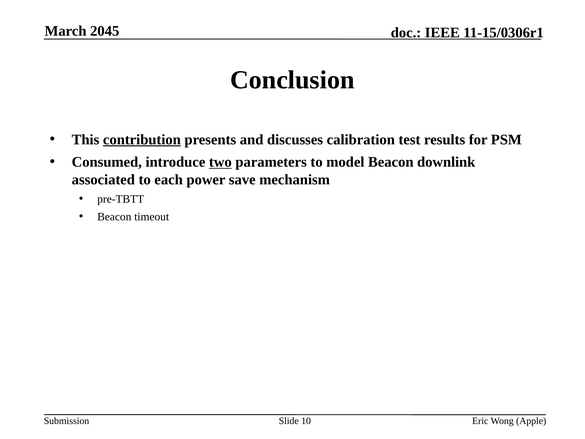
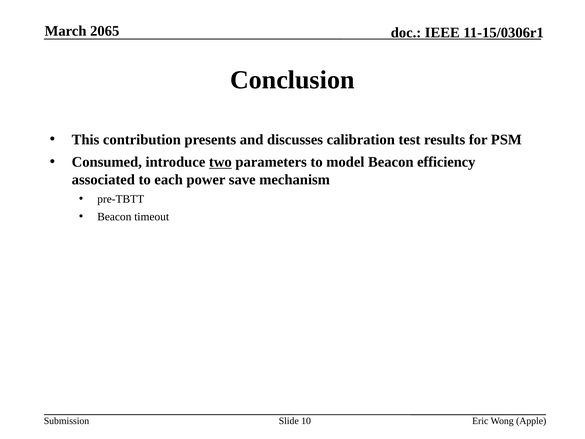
2045: 2045 -> 2065
contribution underline: present -> none
downlink: downlink -> efficiency
